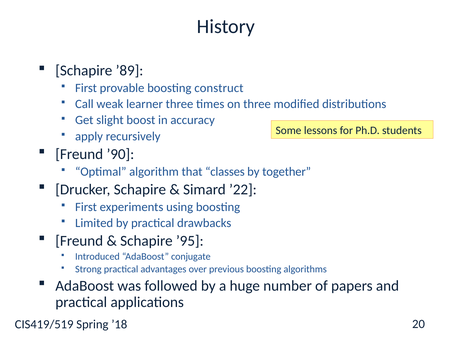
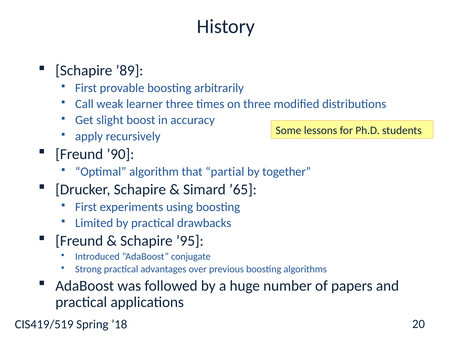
construct: construct -> arbitrarily
classes: classes -> partial
’22: ’22 -> ’65
